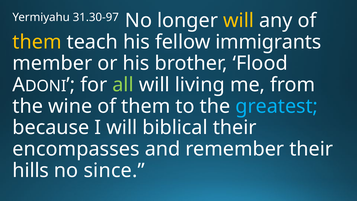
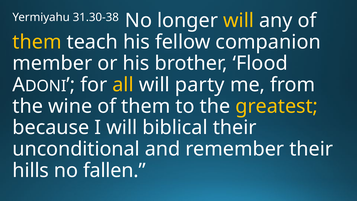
31.30-97: 31.30-97 -> 31.30-38
immigrants: immigrants -> companion
all colour: light green -> yellow
living: living -> party
greatest colour: light blue -> yellow
encompasses: encompasses -> unconditional
since: since -> fallen
